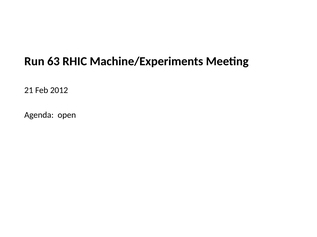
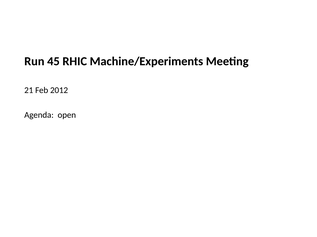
63: 63 -> 45
